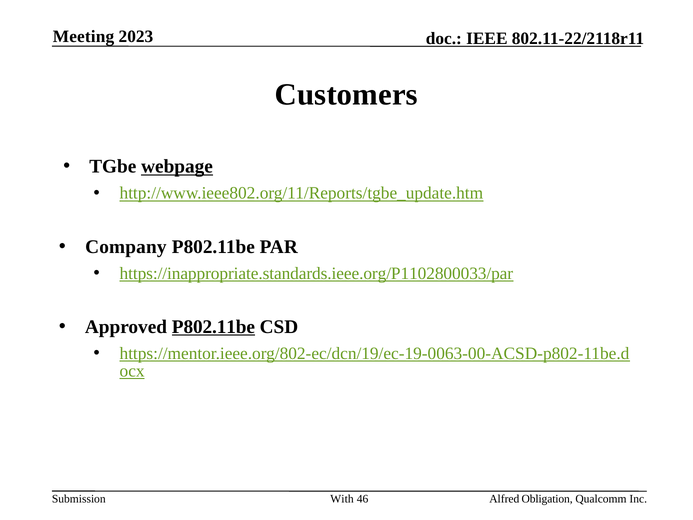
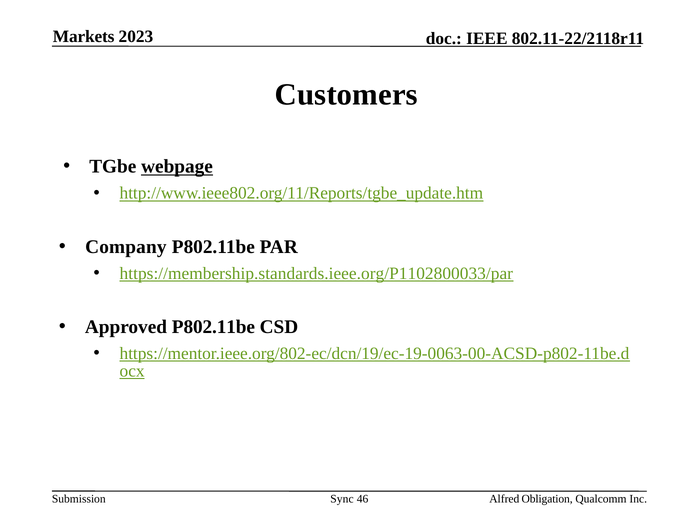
Meeting: Meeting -> Markets
https://inappropriate.standards.ieee.org/P1102800033/par: https://inappropriate.standards.ieee.org/P1102800033/par -> https://membership.standards.ieee.org/P1102800033/par
P802.11be at (213, 327) underline: present -> none
With: With -> Sync
